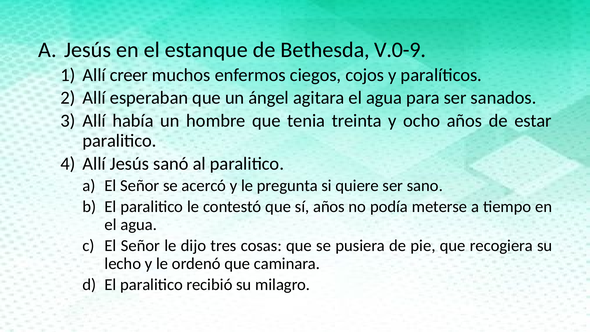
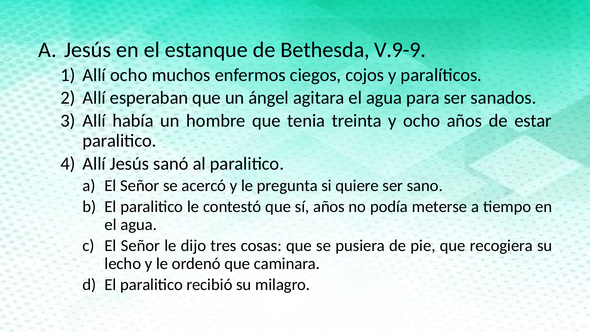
V.0-9: V.0-9 -> V.9-9
Allí creer: creer -> ocho
